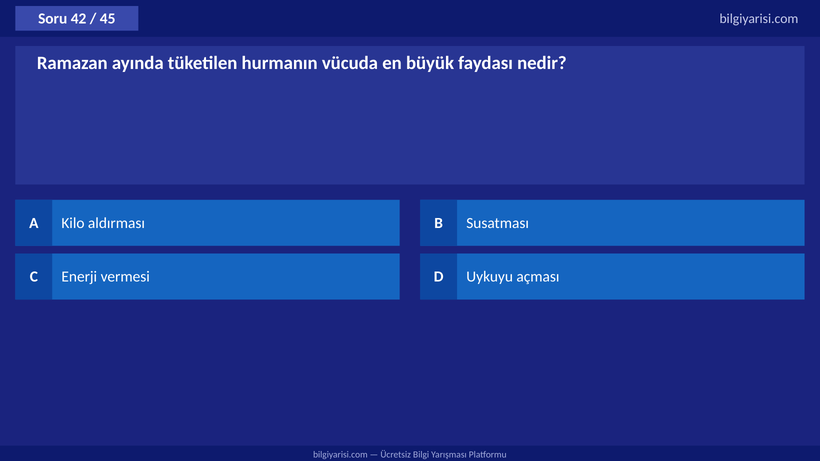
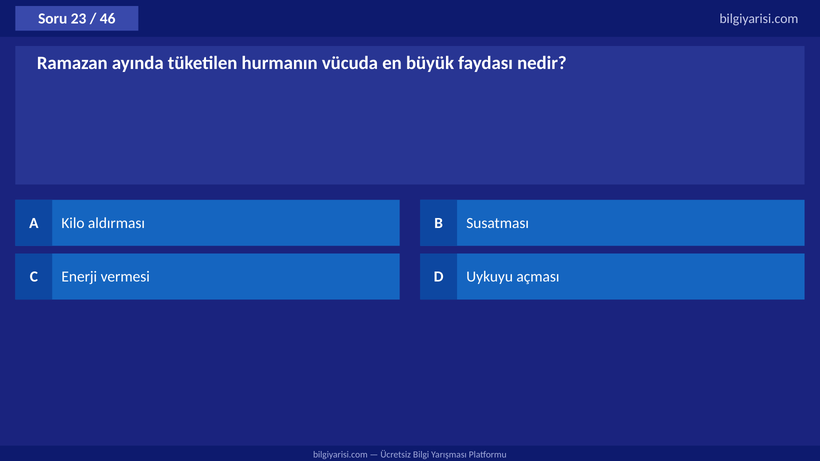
42: 42 -> 23
45: 45 -> 46
